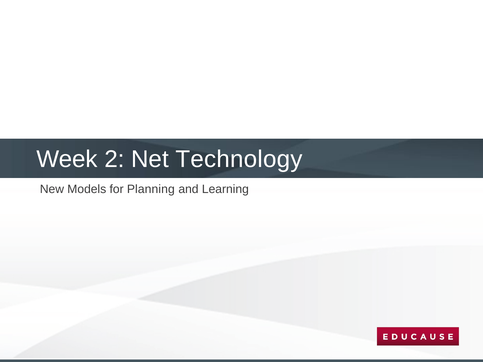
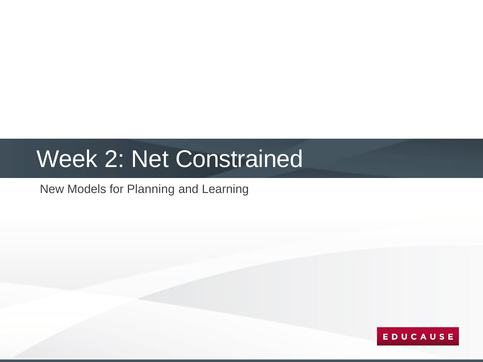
Technology: Technology -> Constrained
